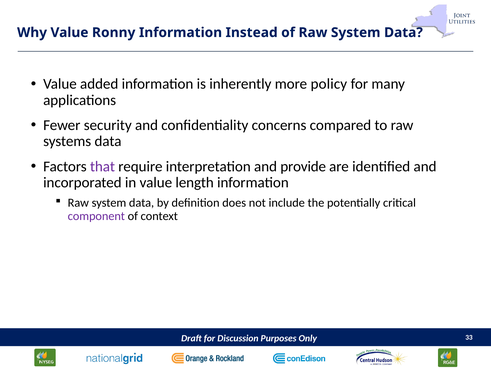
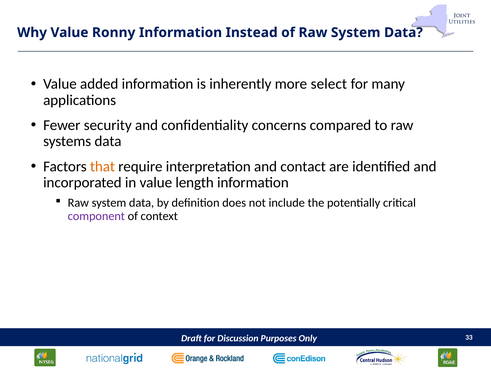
policy: policy -> select
that colour: purple -> orange
provide: provide -> contact
